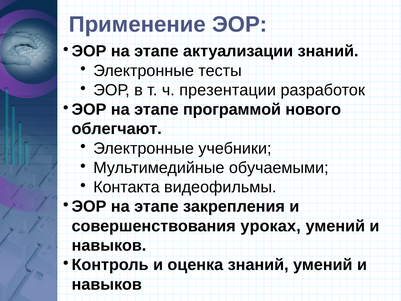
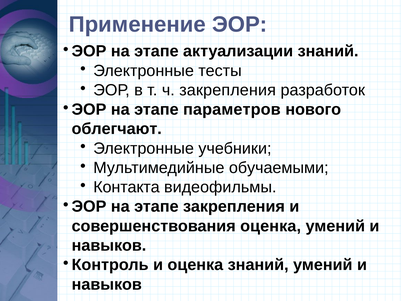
ч презентации: презентации -> закрепления
программой: программой -> параметров
совершенствования уроках: уроках -> оценка
